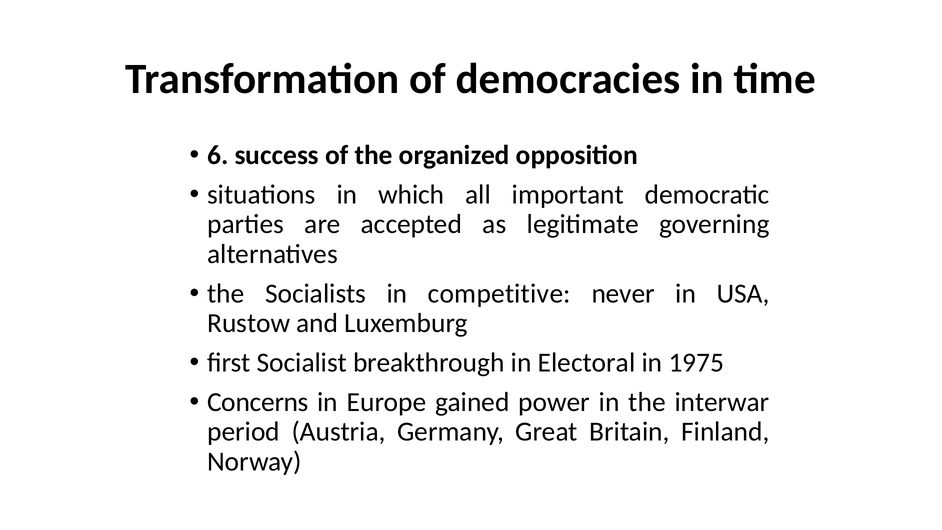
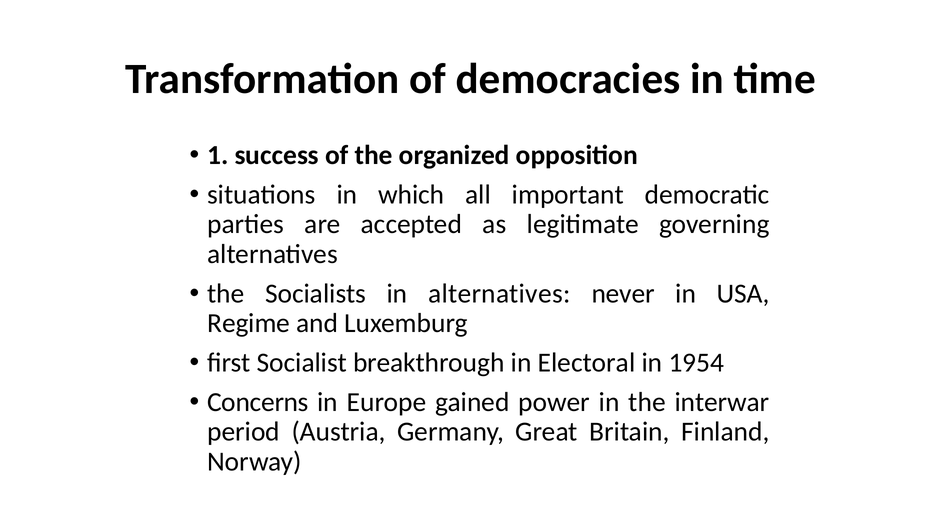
6: 6 -> 1
in competitive: competitive -> alternatives
Rustow: Rustow -> Regime
1975: 1975 -> 1954
